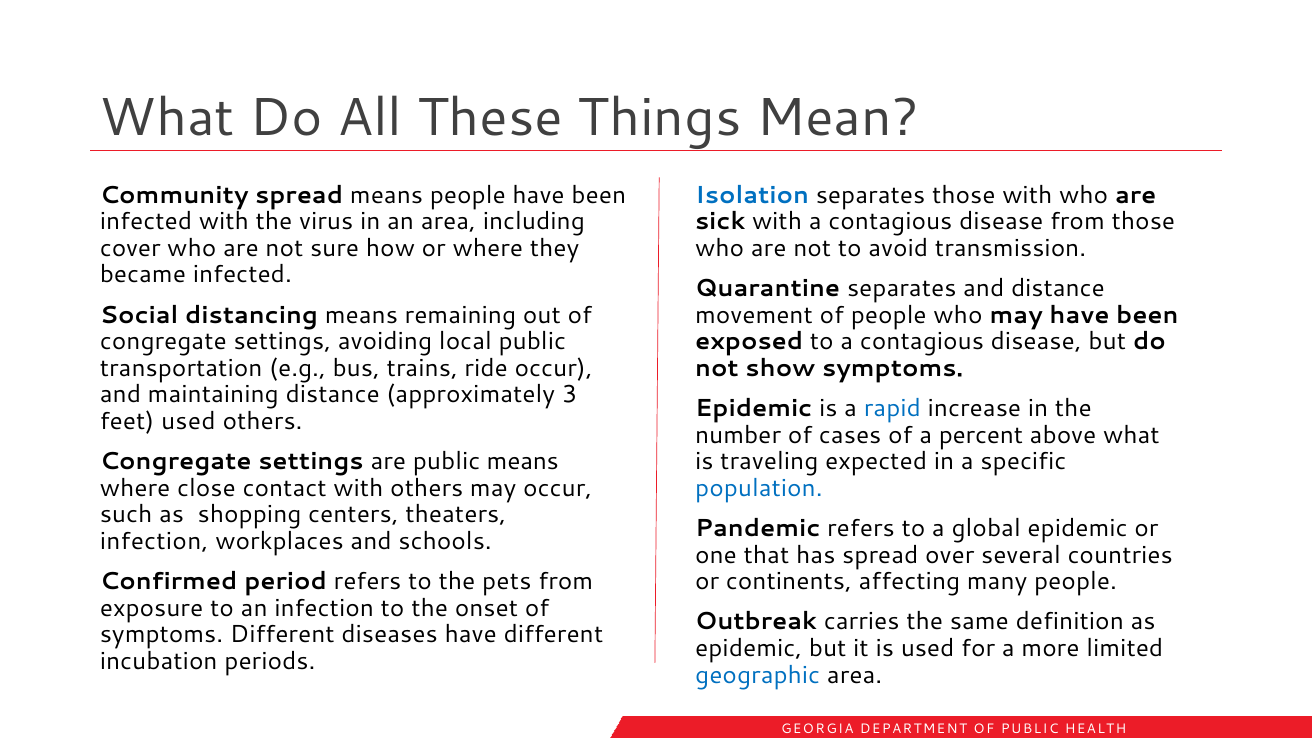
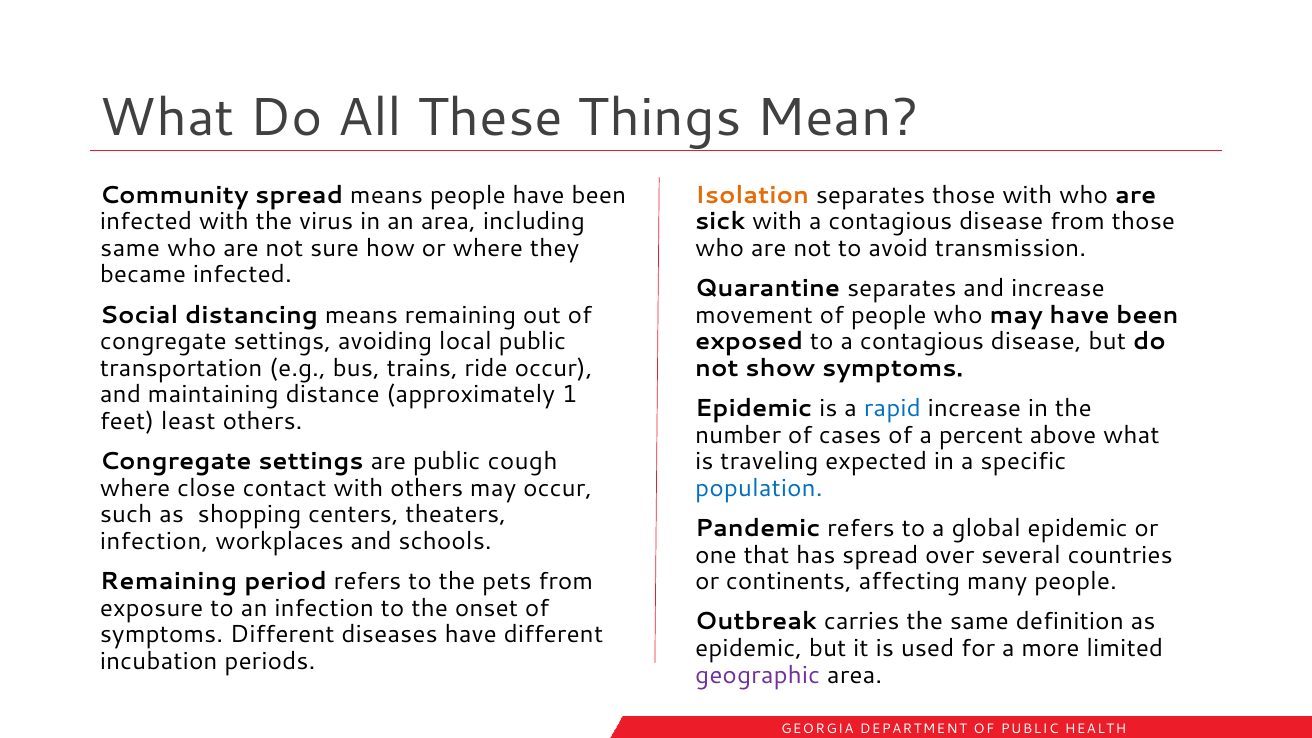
Isolation colour: blue -> orange
cover at (130, 248): cover -> same
and distance: distance -> increase
3: 3 -> 1
feet used: used -> least
public means: means -> cough
Confirmed at (169, 582): Confirmed -> Remaining
geographic colour: blue -> purple
